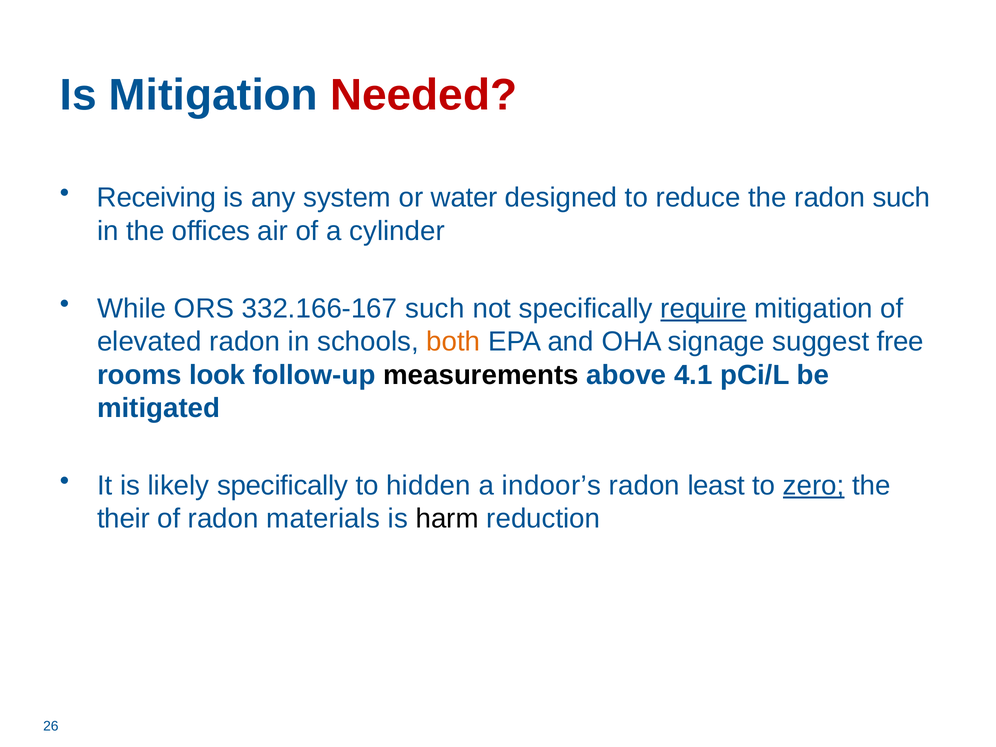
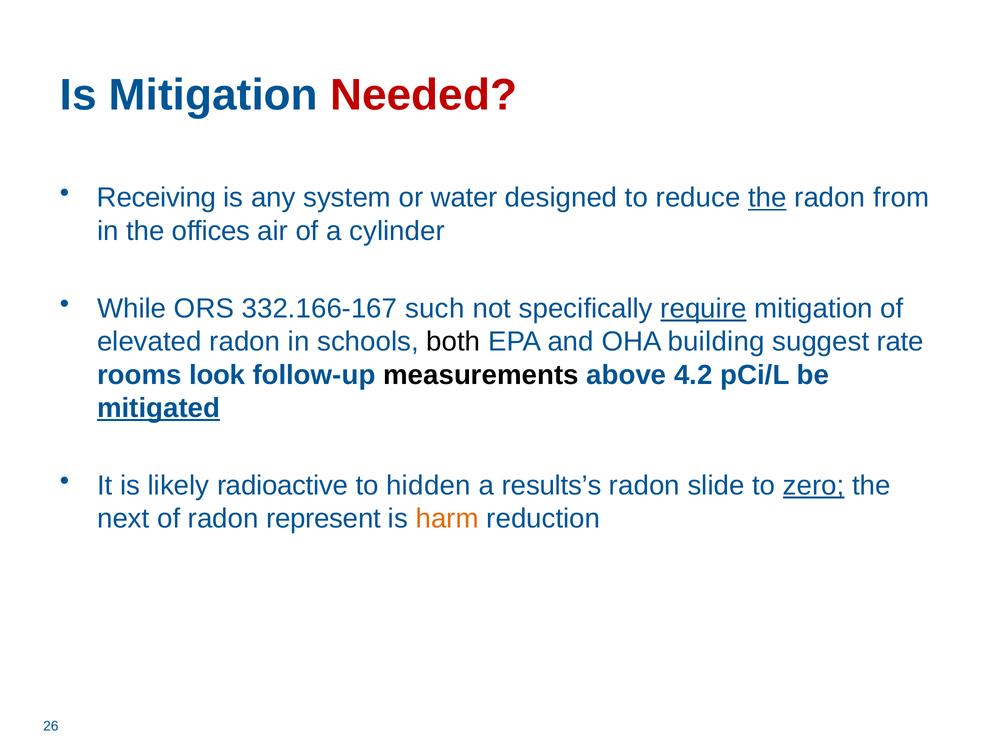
the at (767, 198) underline: none -> present
radon such: such -> from
both colour: orange -> black
signage: signage -> building
free: free -> rate
4.1: 4.1 -> 4.2
mitigated underline: none -> present
likely specifically: specifically -> radioactive
indoor’s: indoor’s -> results’s
least: least -> slide
their: their -> next
materials: materials -> represent
harm colour: black -> orange
